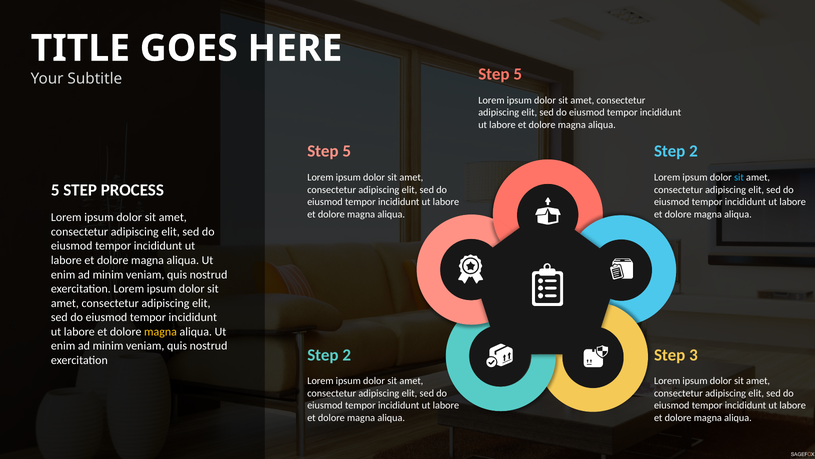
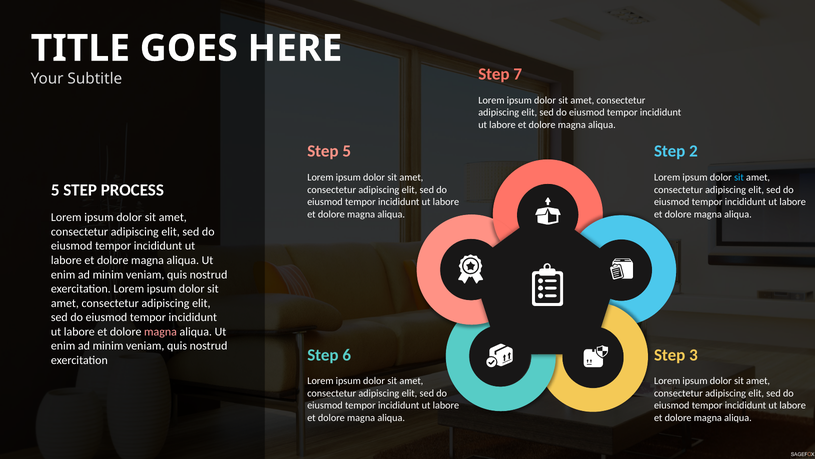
5 at (518, 74): 5 -> 7
magna at (160, 331) colour: yellow -> pink
2 at (347, 355): 2 -> 6
